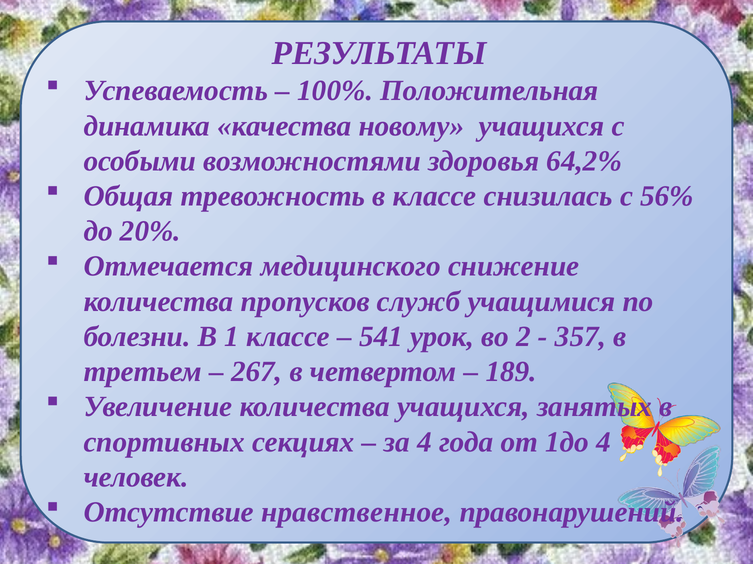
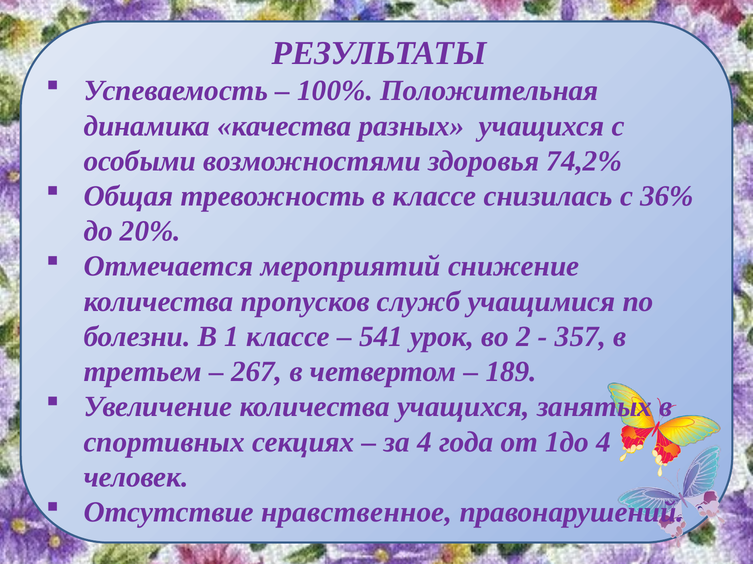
новому: новому -> разных
64,2%: 64,2% -> 74,2%
56%: 56% -> 36%
медицинского: медицинского -> мероприятий
